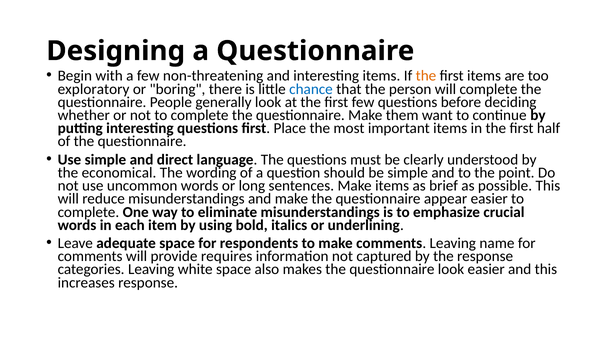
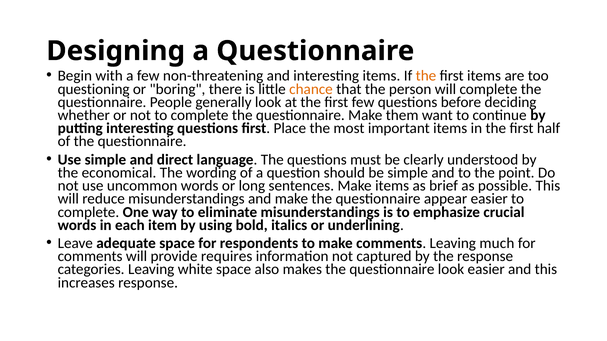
exploratory: exploratory -> questioning
chance colour: blue -> orange
name: name -> much
